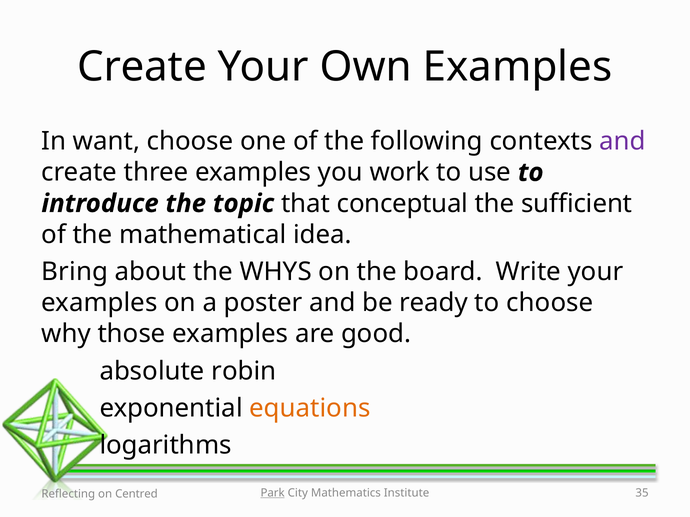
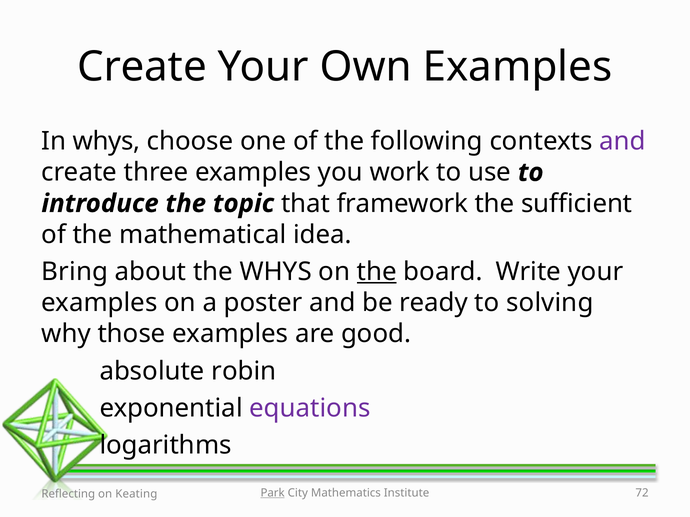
In want: want -> whys
conceptual: conceptual -> framework
the at (377, 272) underline: none -> present
to choose: choose -> solving
equations colour: orange -> purple
35: 35 -> 72
Centred: Centred -> Keating
